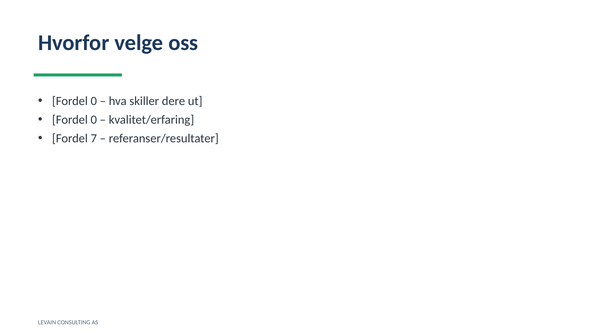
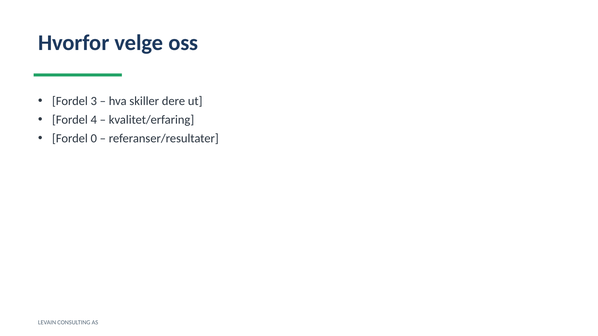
0 at (94, 101): 0 -> 3
0 at (94, 120): 0 -> 4
7: 7 -> 0
